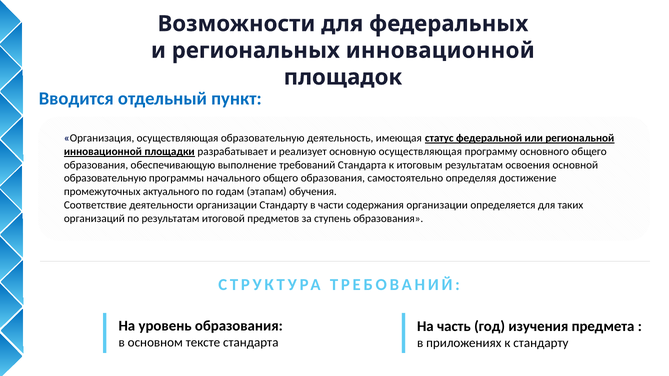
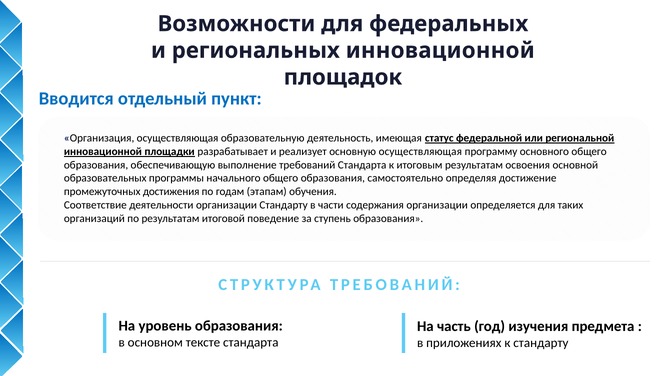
образовательную at (105, 178): образовательную -> образовательных
актуального: актуального -> достижения
предметов: предметов -> поведение
